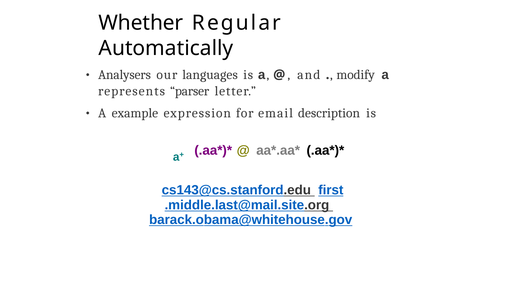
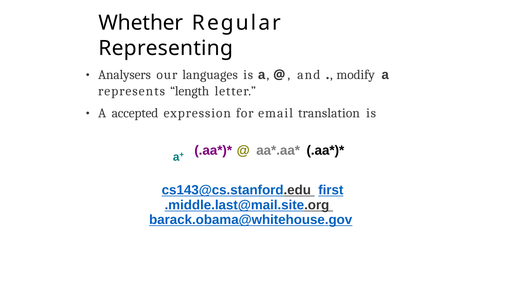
Automatically: Automatically -> Representing
parser: parser -> length
example: example -> accepted
description: description -> translation
